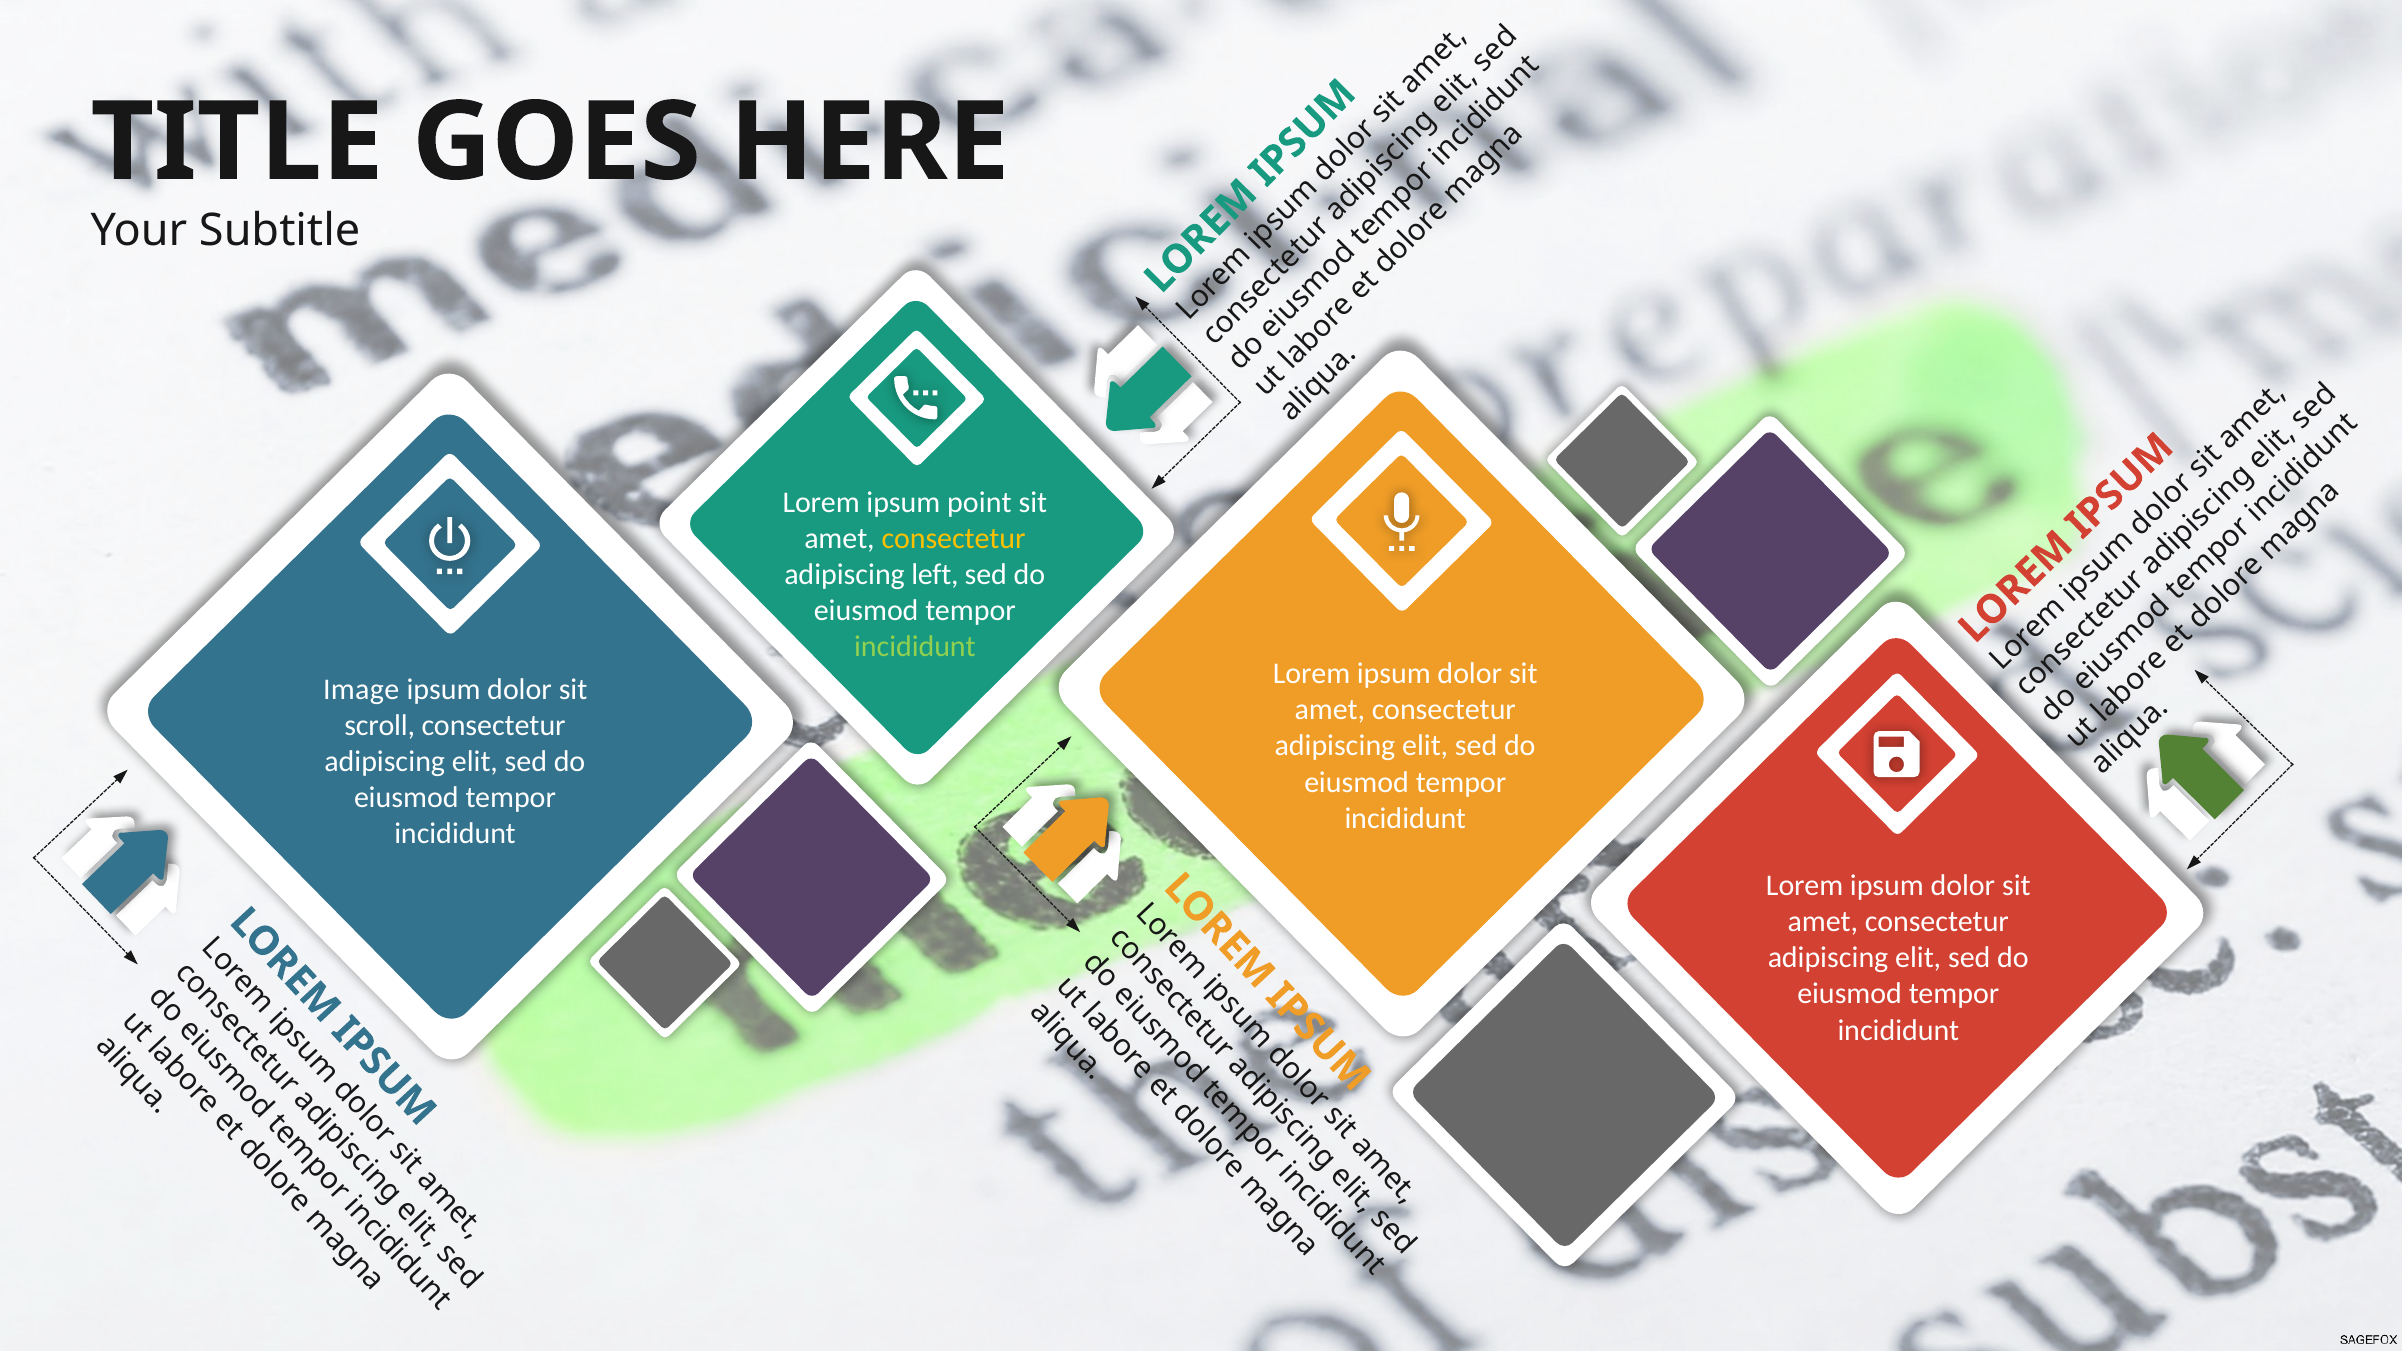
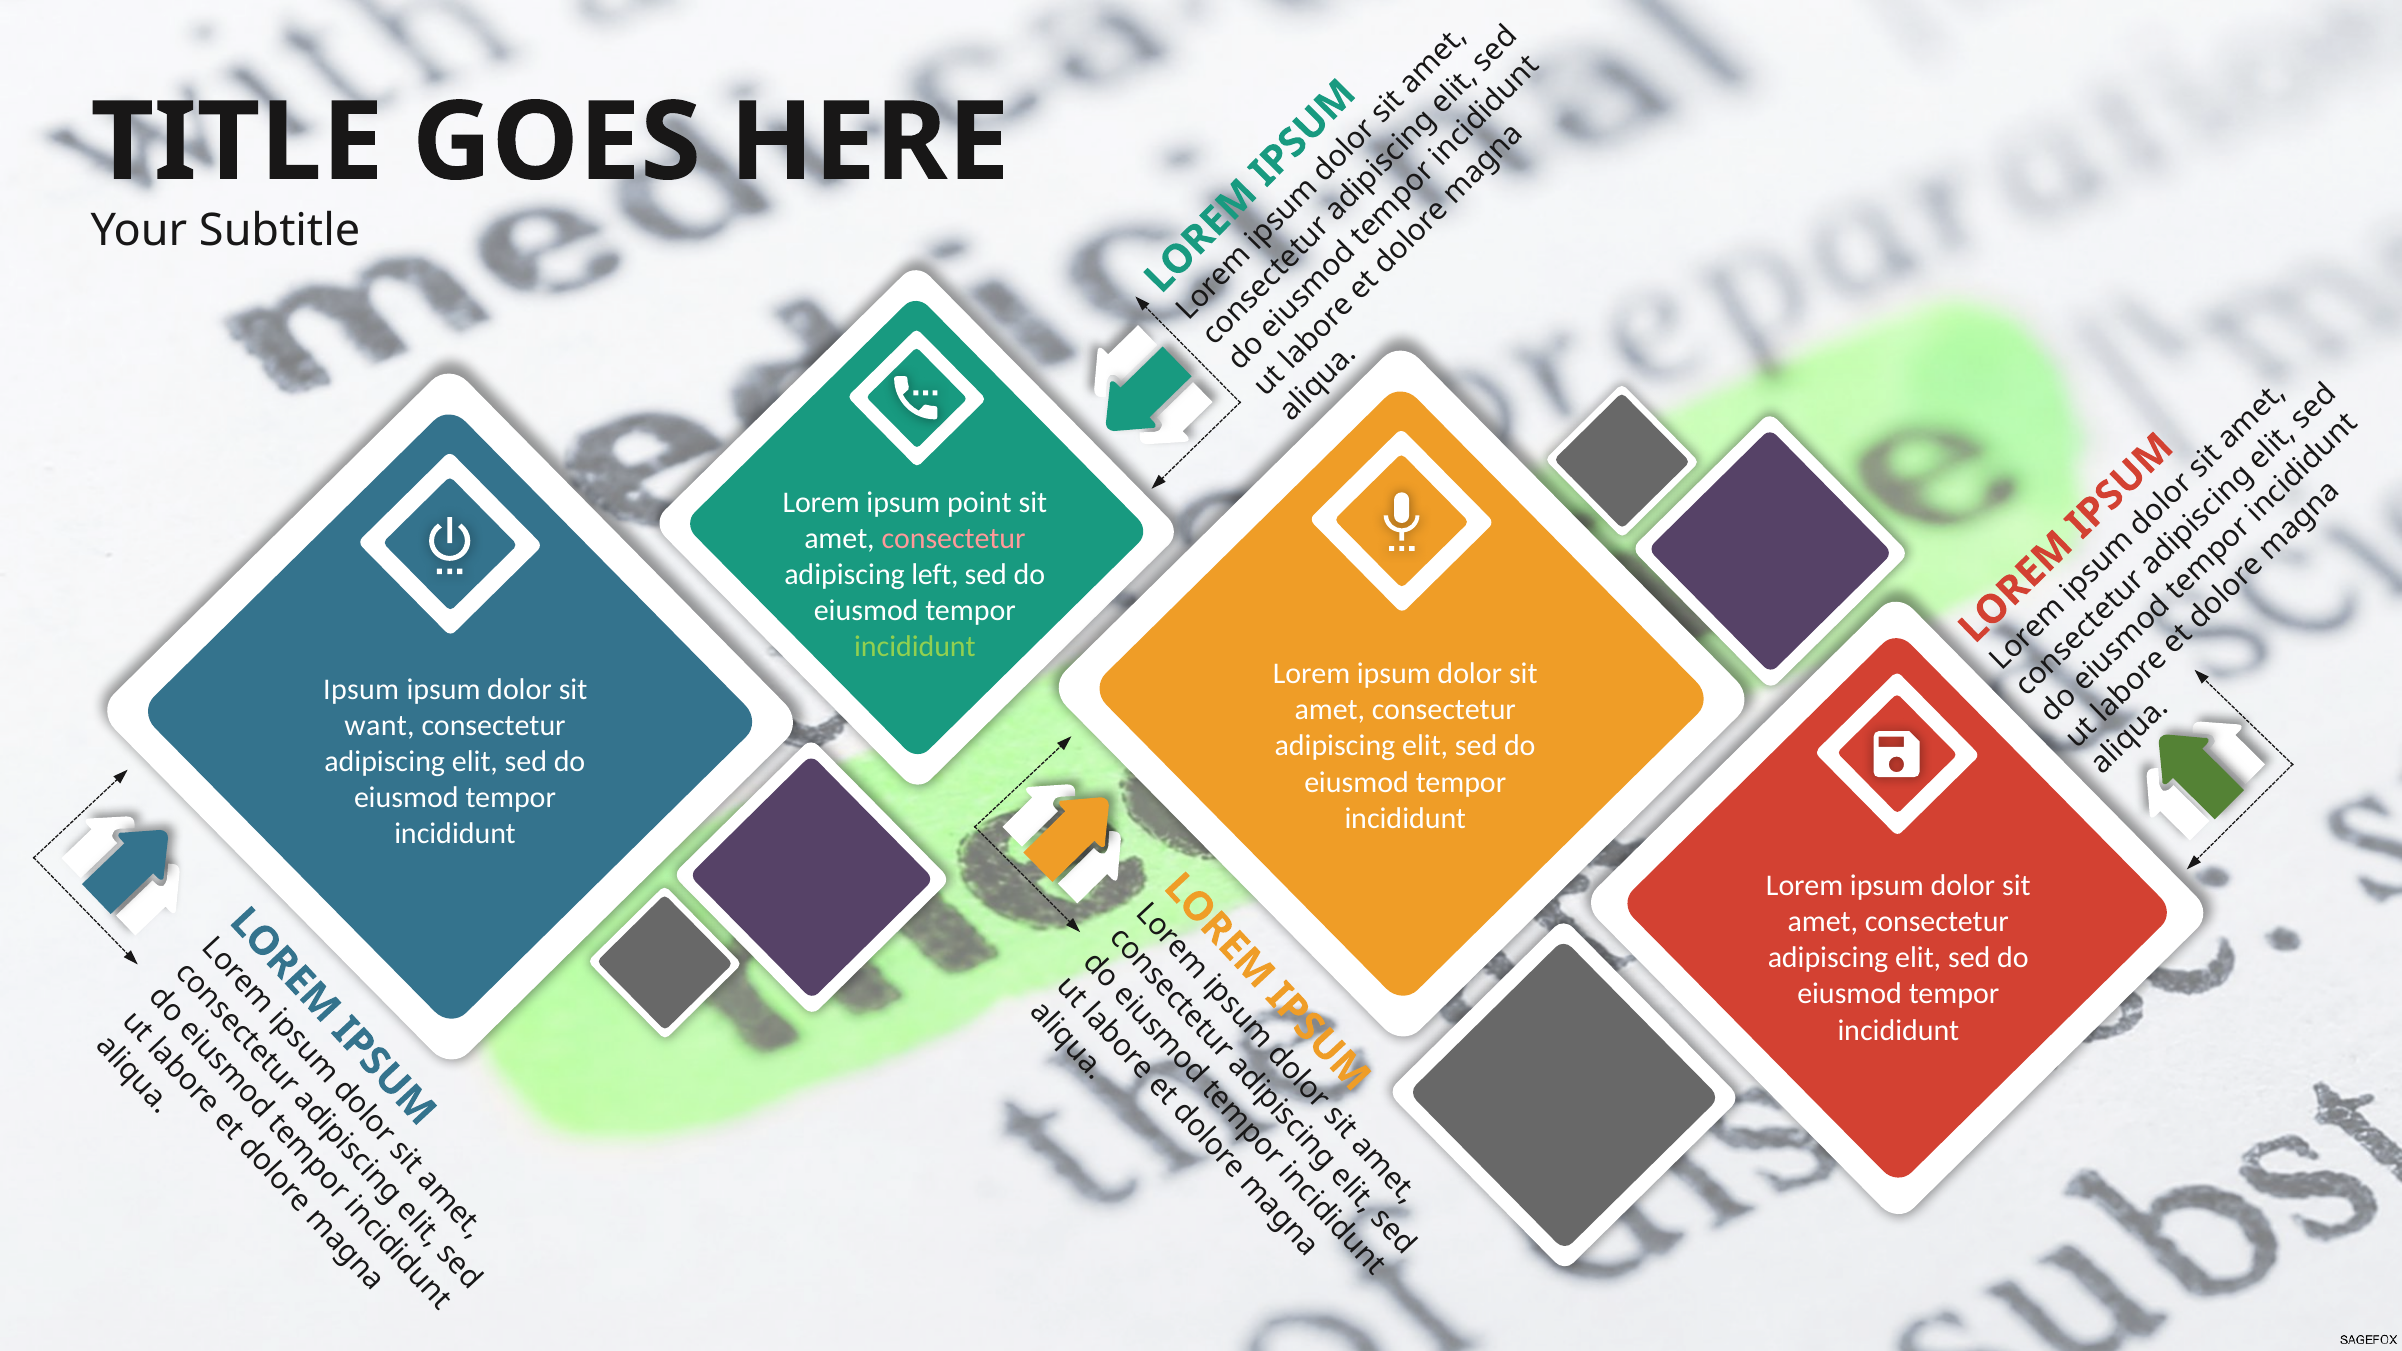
consectetur at (954, 539) colour: yellow -> pink
Image at (361, 689): Image -> Ipsum
scroll: scroll -> want
